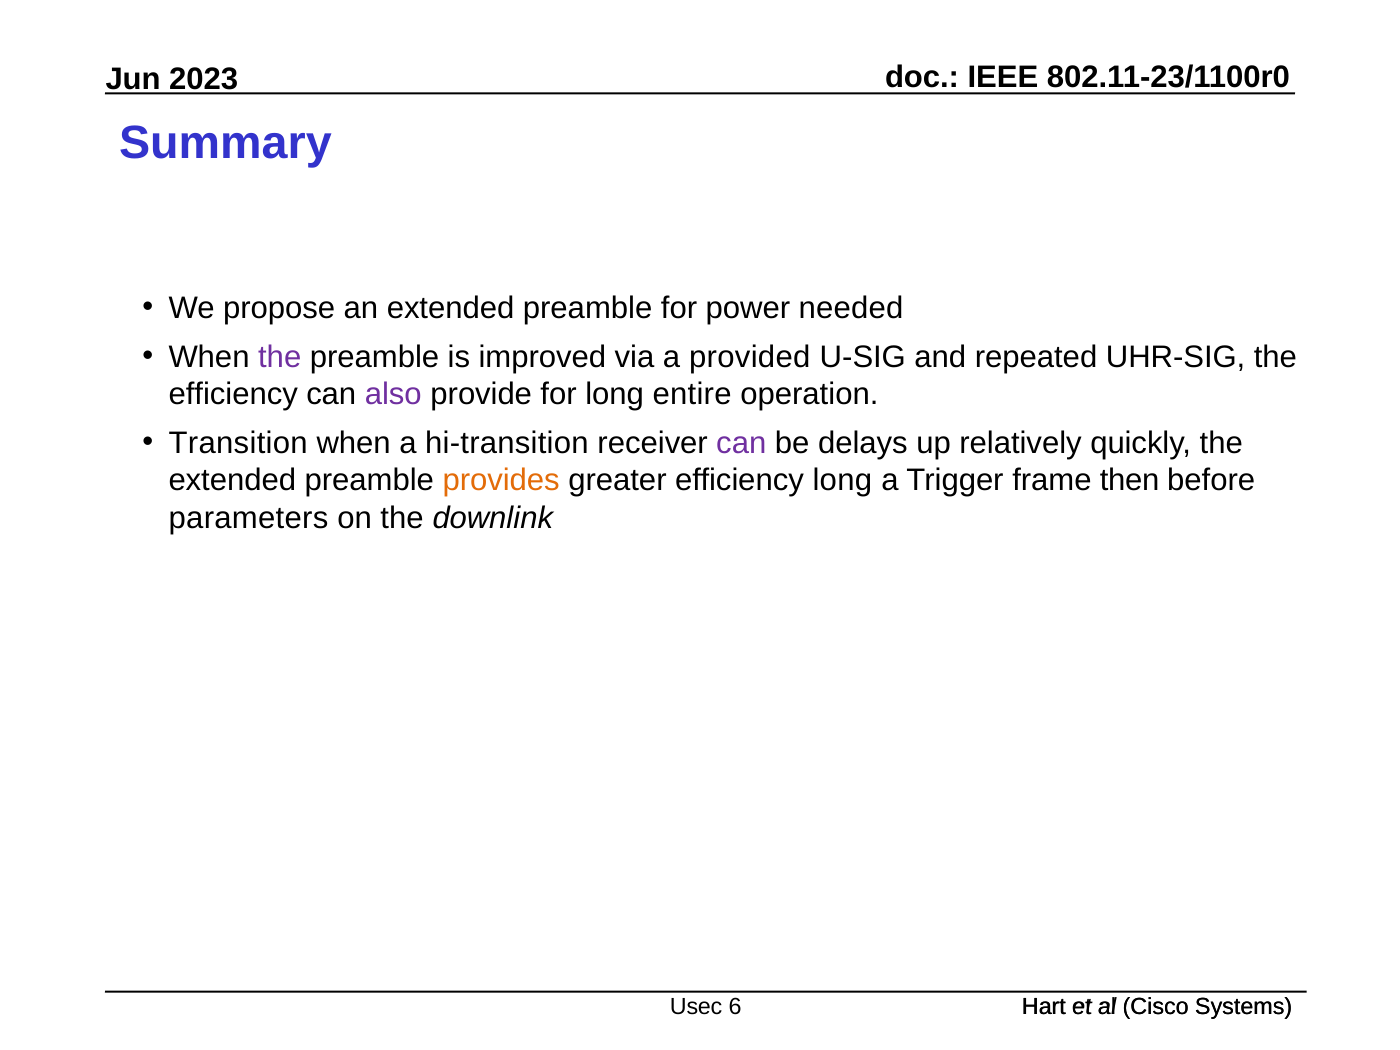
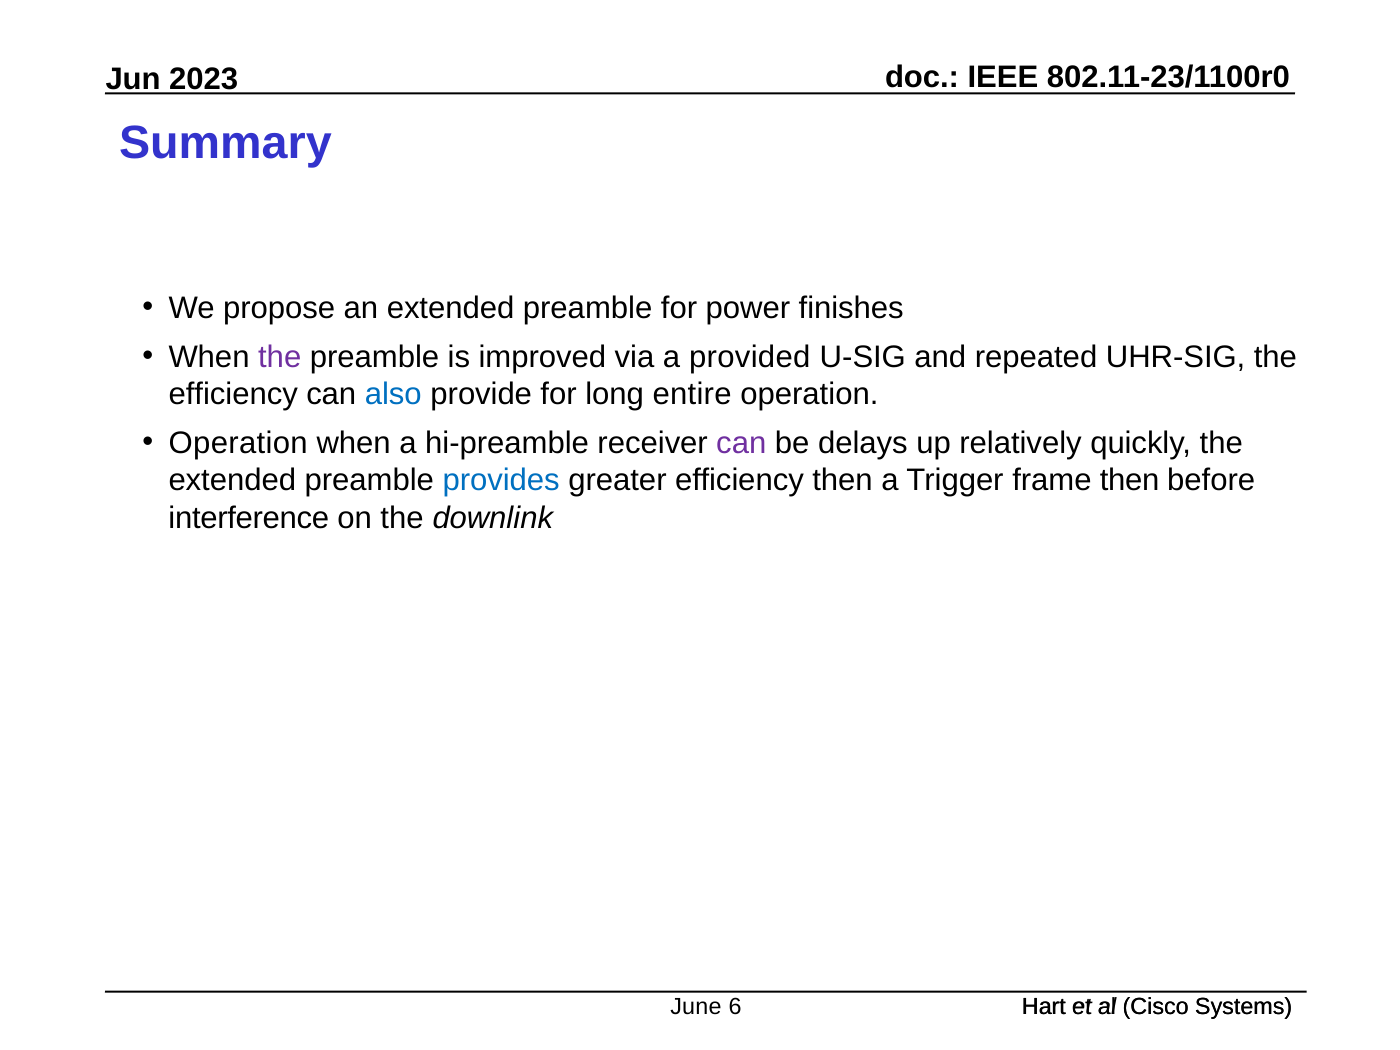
needed: needed -> finishes
also colour: purple -> blue
Transition at (238, 443): Transition -> Operation
hi-transition: hi-transition -> hi-preamble
provides colour: orange -> blue
efficiency long: long -> then
parameters: parameters -> interference
Usec: Usec -> June
